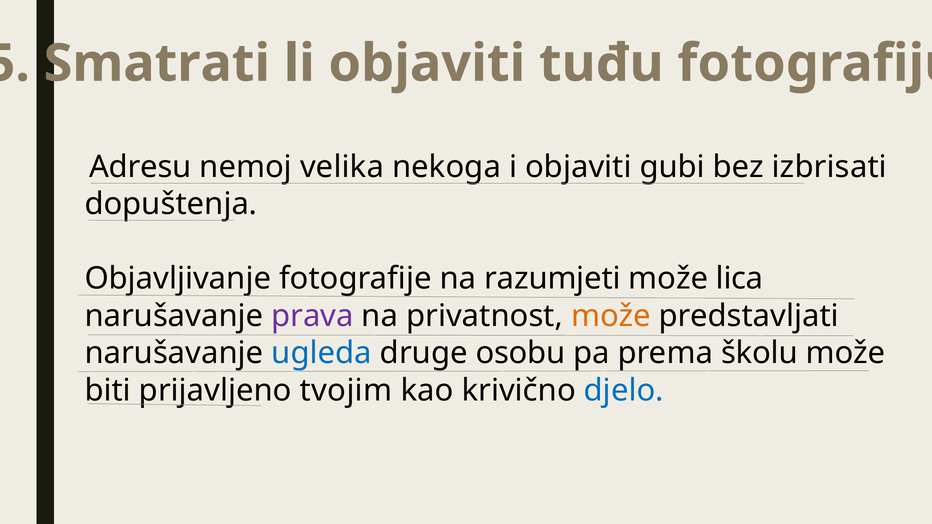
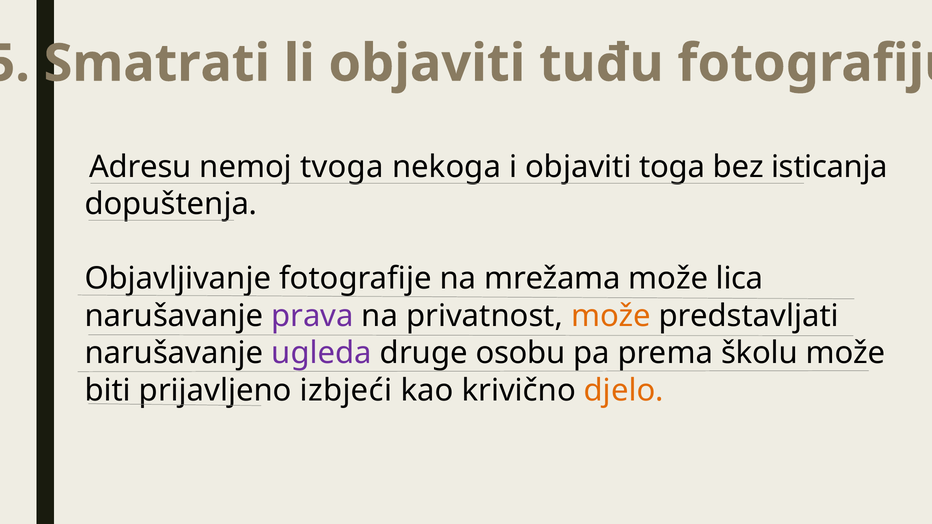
velika: velika -> tvoga
gubi: gubi -> toga
izbrisati: izbrisati -> isticanja
razumjeti: razumjeti -> mrežama
ugleda colour: blue -> purple
tvojim: tvojim -> izbjeći
djelo colour: blue -> orange
